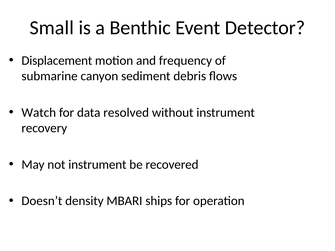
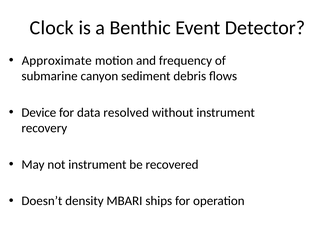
Small: Small -> Clock
Displacement: Displacement -> Approximate
Watch: Watch -> Device
